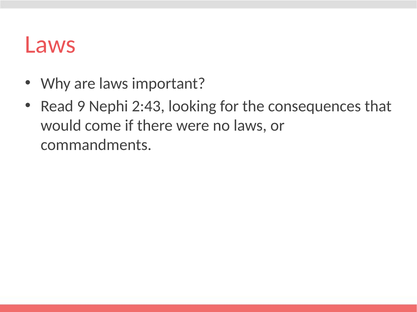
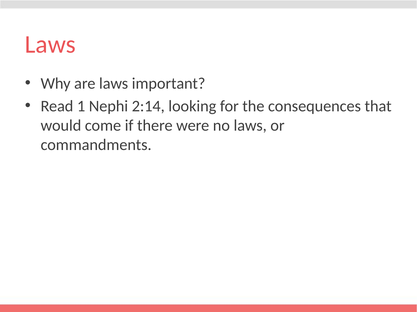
9: 9 -> 1
2:43: 2:43 -> 2:14
